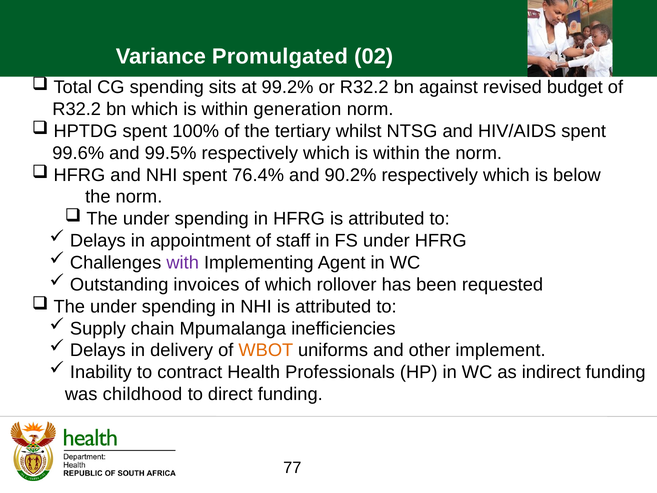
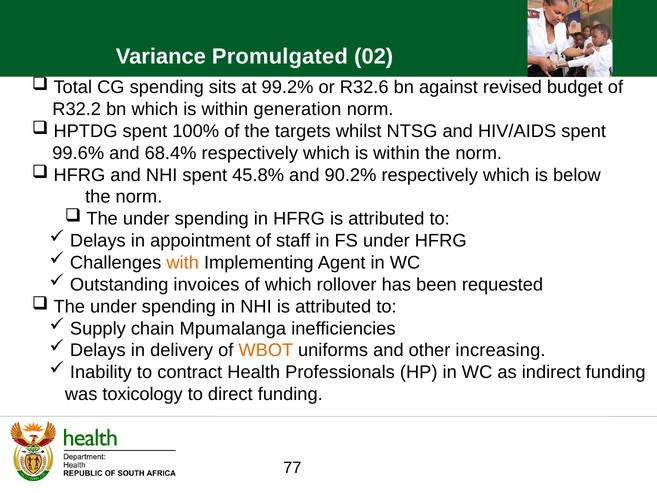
or R32.2: R32.2 -> R32.6
tertiary: tertiary -> targets
99.5%: 99.5% -> 68.4%
76.4%: 76.4% -> 45.8%
with colour: purple -> orange
implement: implement -> increasing
childhood: childhood -> toxicology
